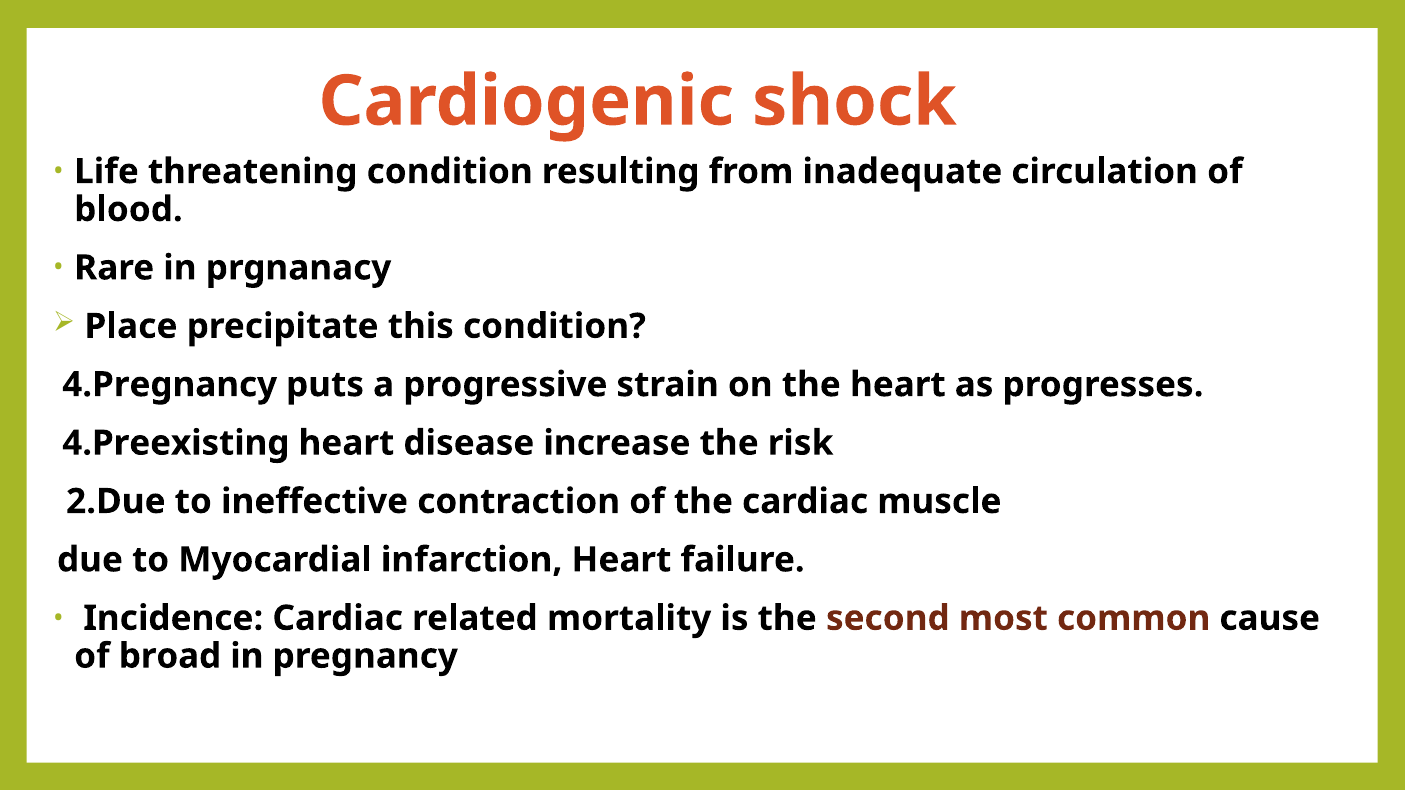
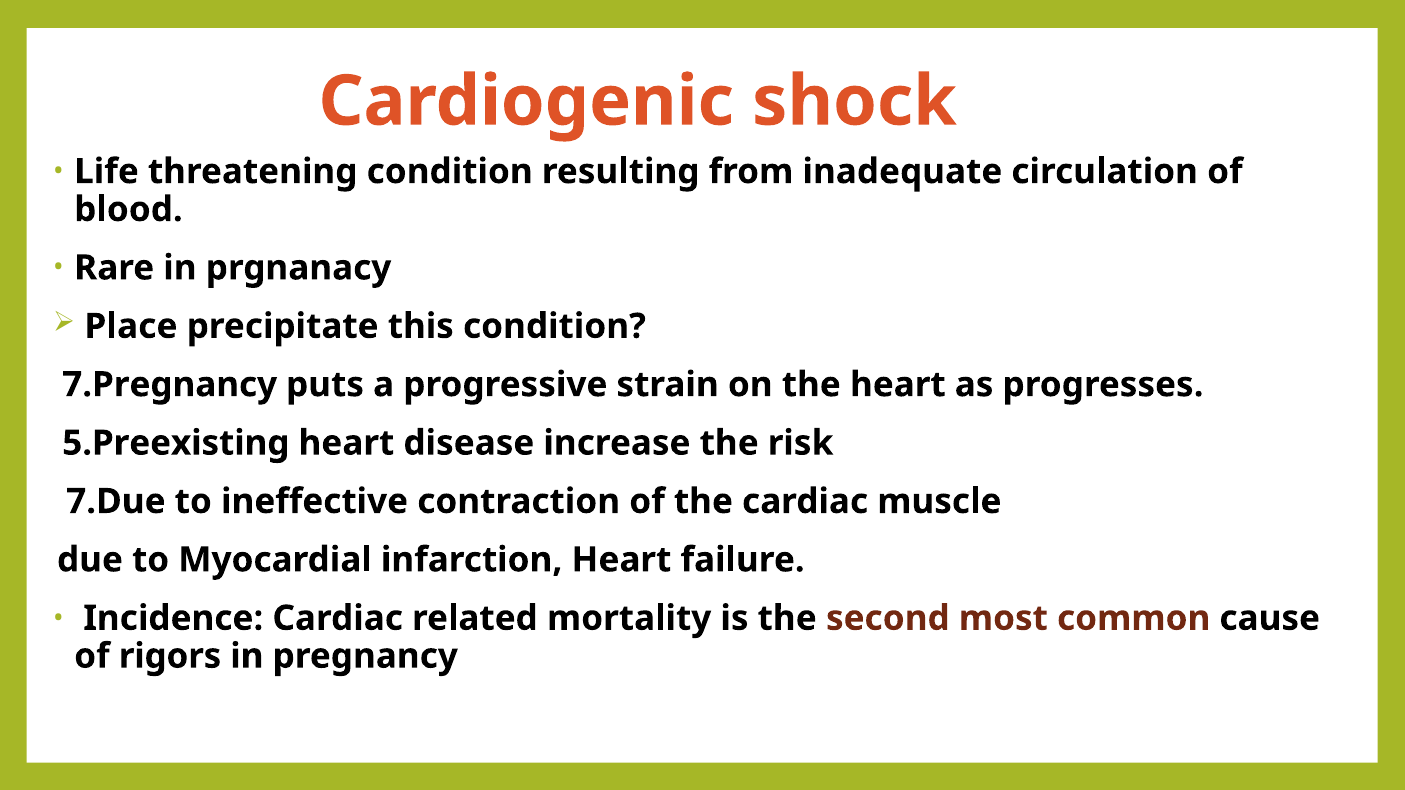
4.Pregnancy: 4.Pregnancy -> 7.Pregnancy
4.Preexisting: 4.Preexisting -> 5.Preexisting
2.Due: 2.Due -> 7.Due
broad: broad -> rigors
